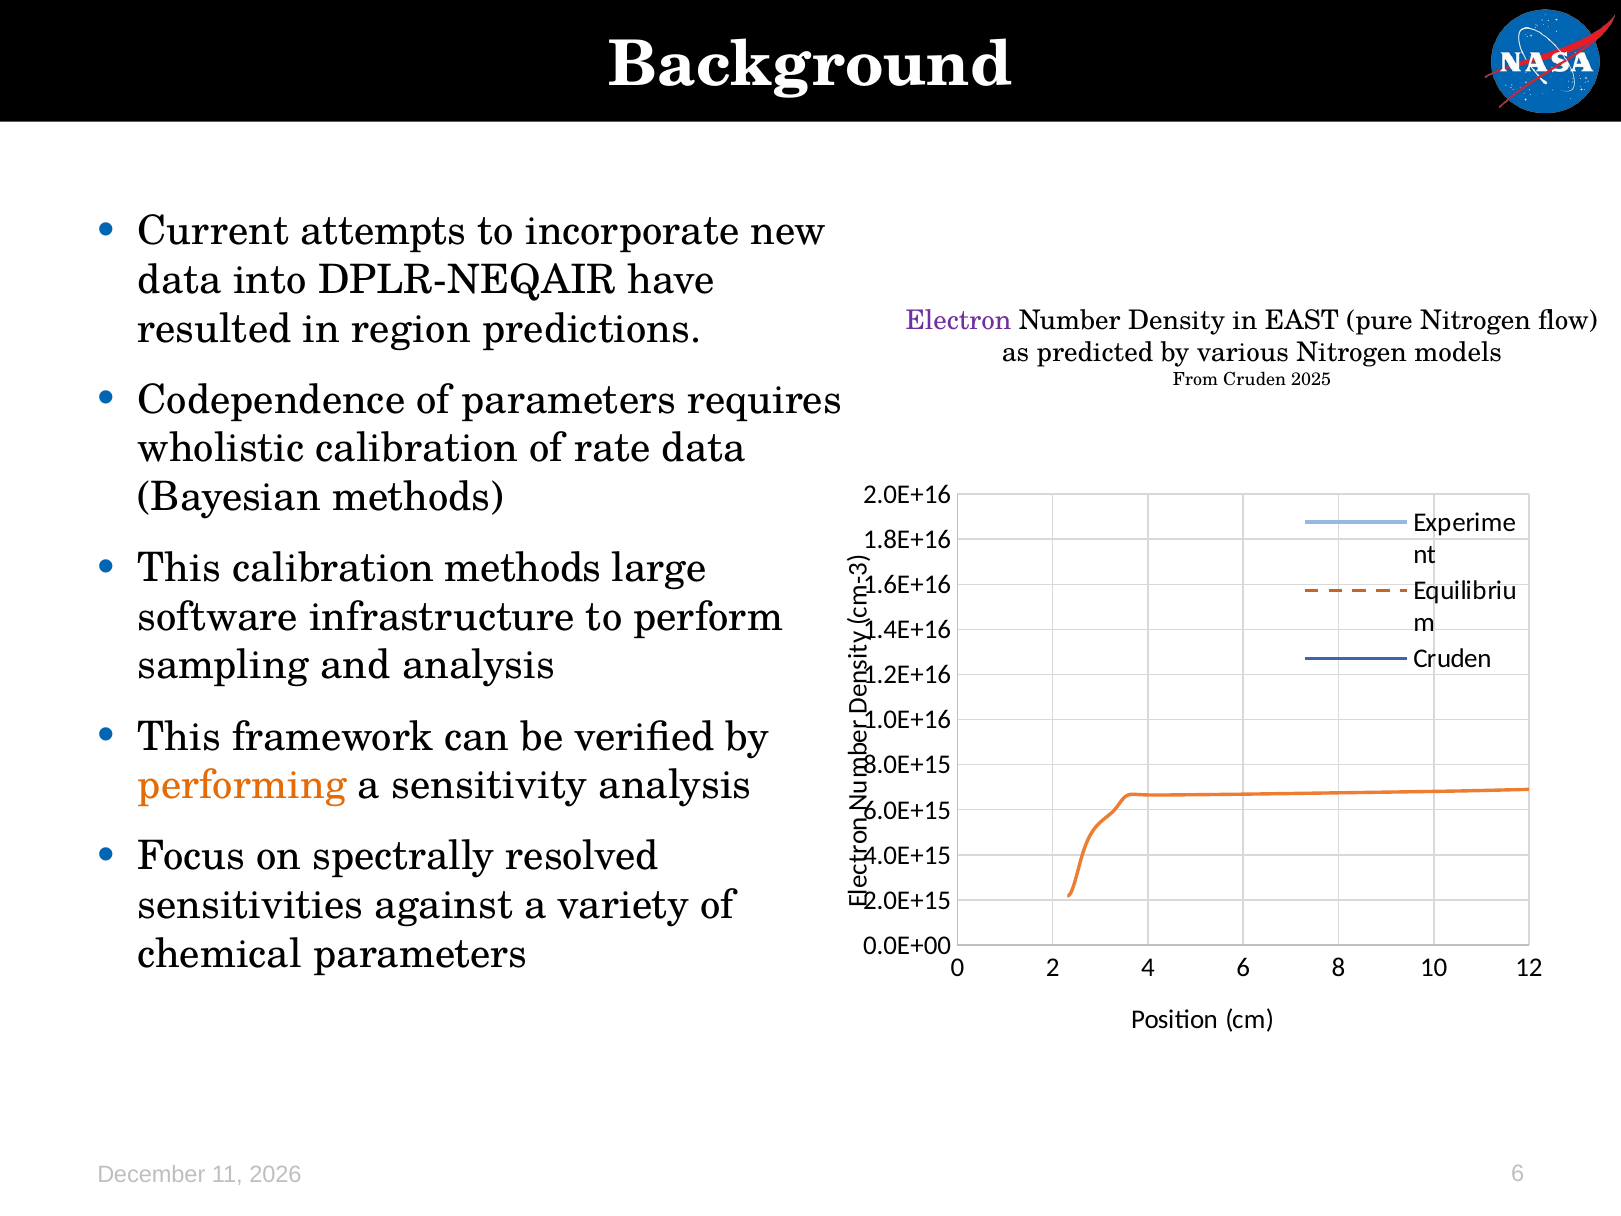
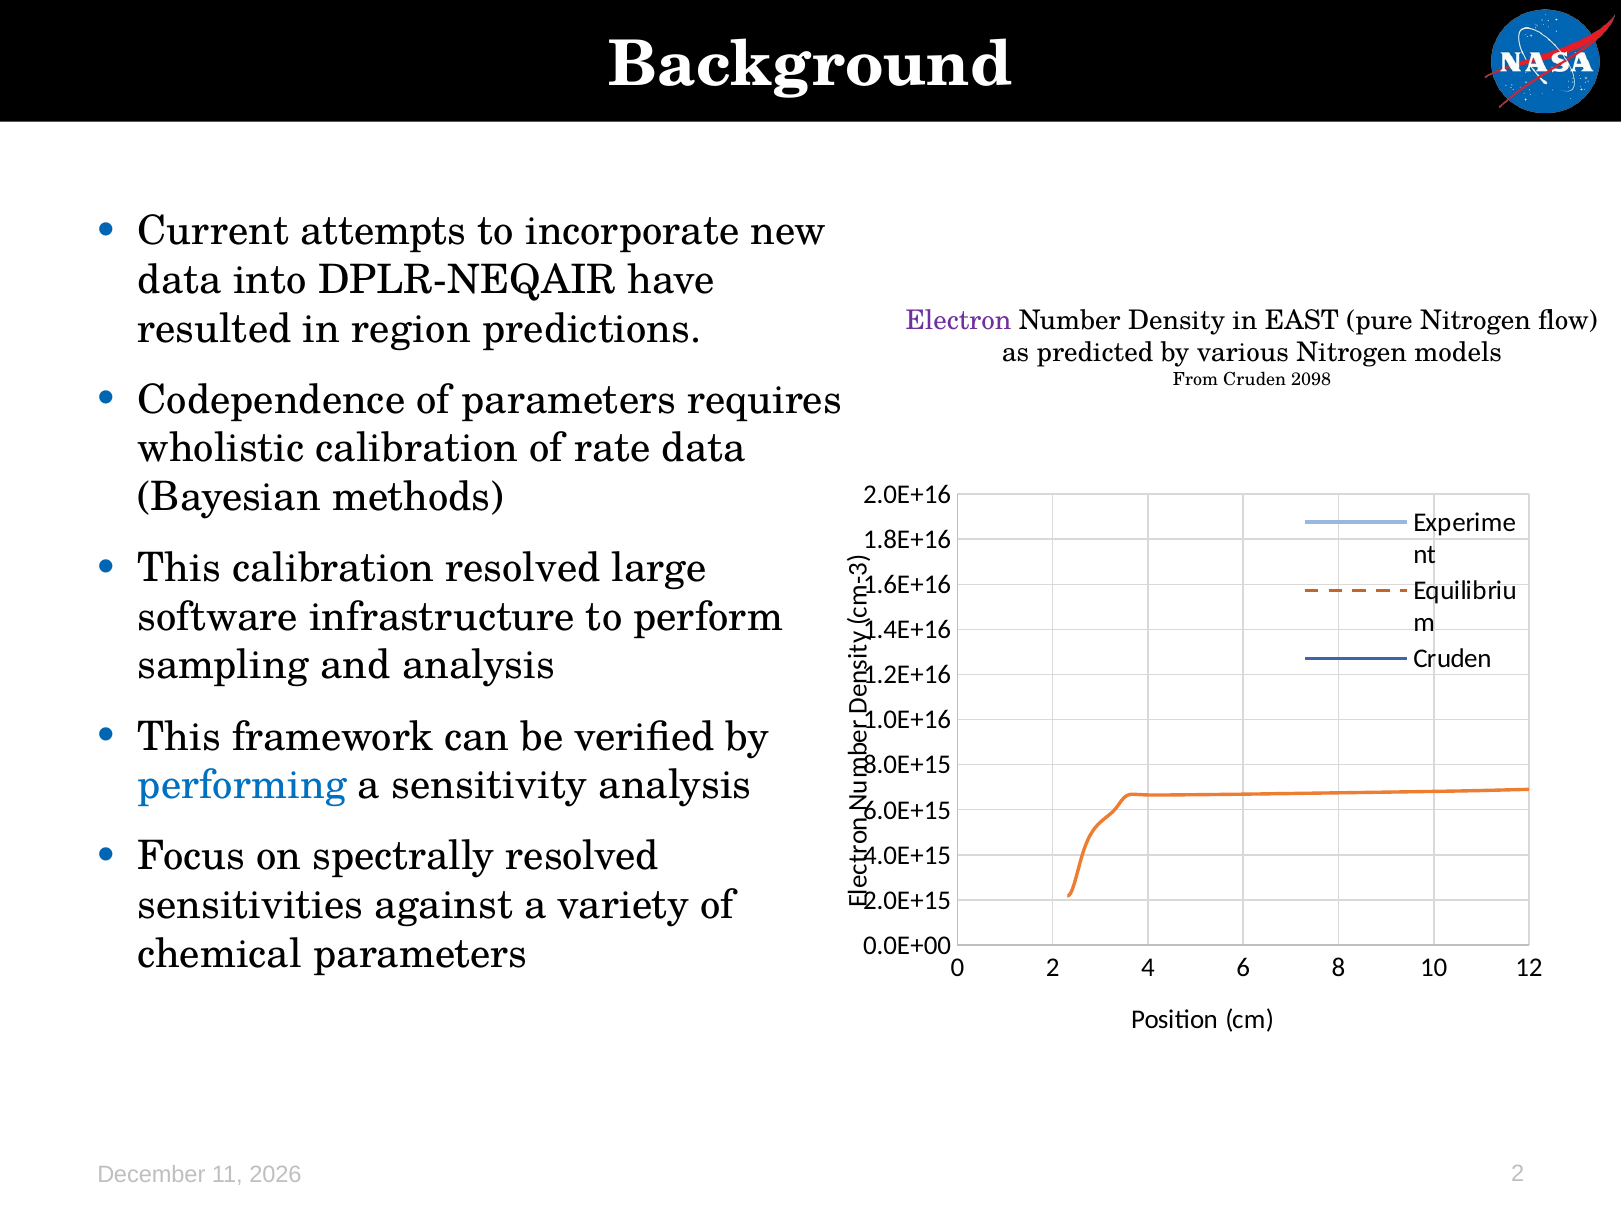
2025: 2025 -> 2098
calibration methods: methods -> resolved
performing colour: orange -> blue
6 at (1518, 1173): 6 -> 2
